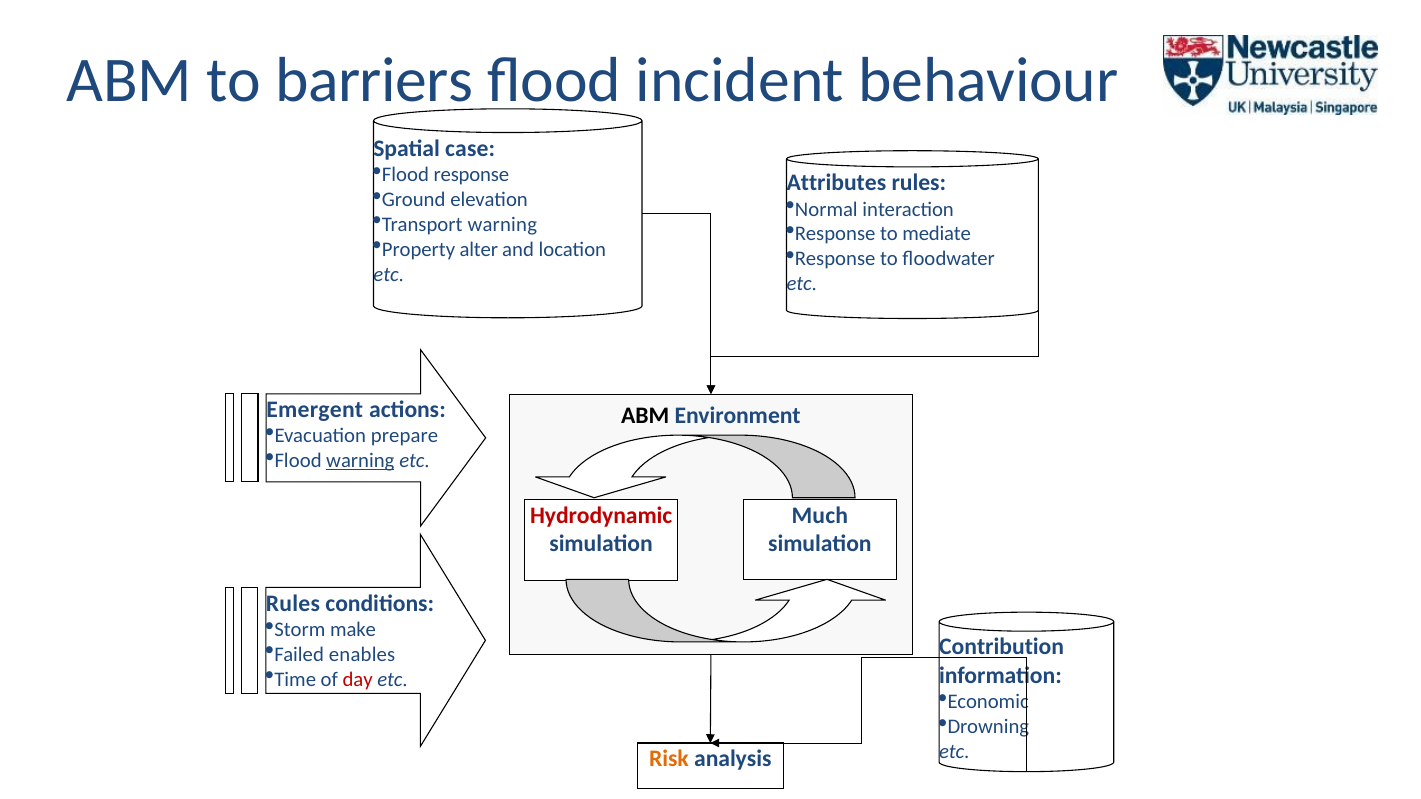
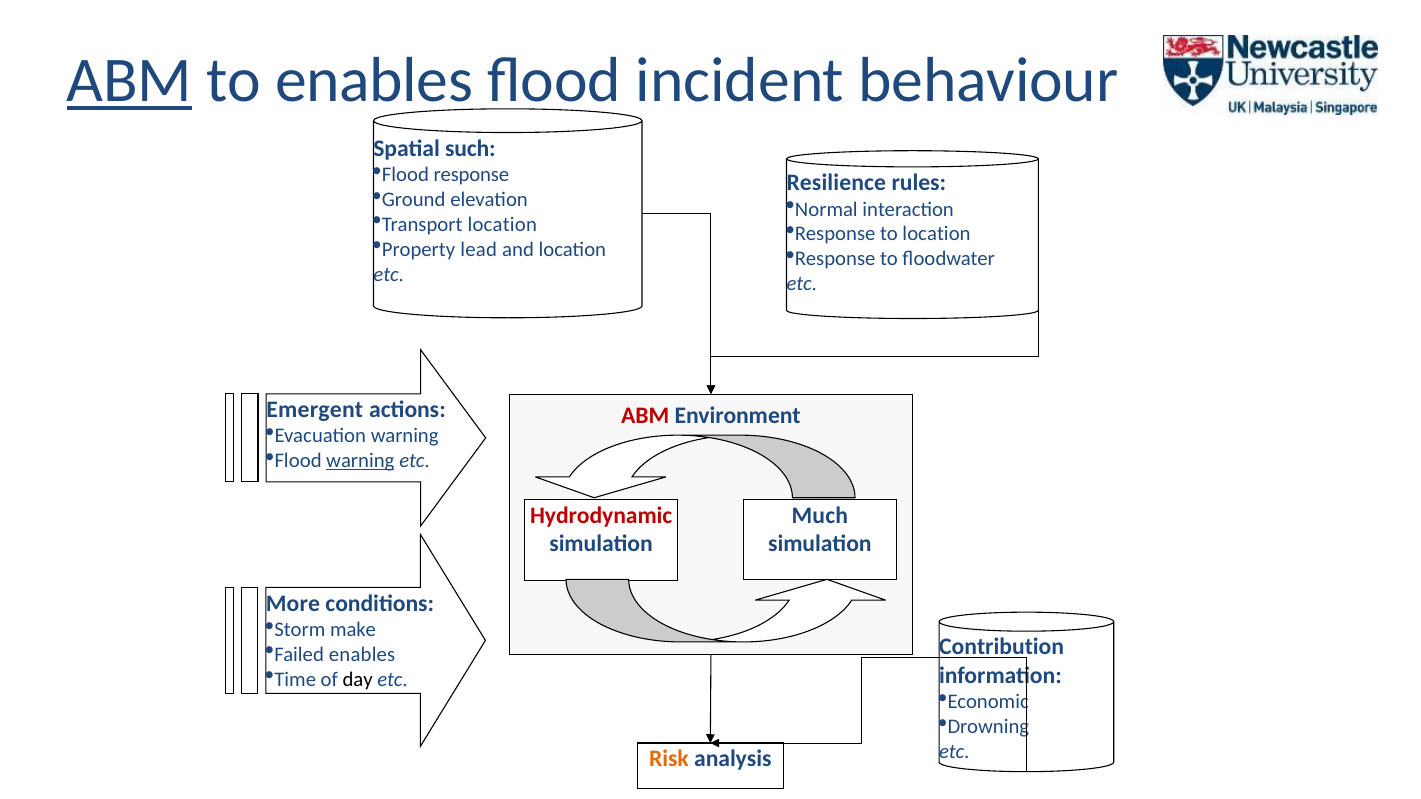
ABM at (129, 81) underline: none -> present
to barriers: barriers -> enables
case: case -> such
Attributes: Attributes -> Resilience
warning at (502, 225): warning -> location
to mediate: mediate -> location
alter: alter -> lead
ABM at (645, 415) colour: black -> red
prepare at (405, 436): prepare -> warning
Rules at (293, 603): Rules -> More
day colour: red -> black
